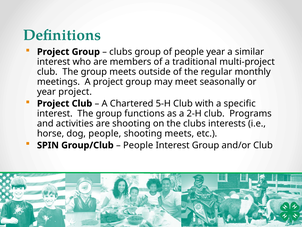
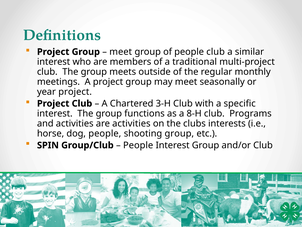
clubs at (121, 52): clubs -> meet
people year: year -> club
5-H: 5-H -> 3-H
2-H: 2-H -> 8-H
are shooting: shooting -> activities
shooting meets: meets -> group
